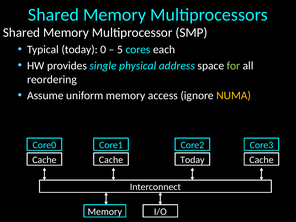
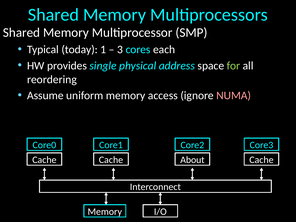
0: 0 -> 1
5: 5 -> 3
NUMA colour: yellow -> pink
Today at (192, 160): Today -> About
